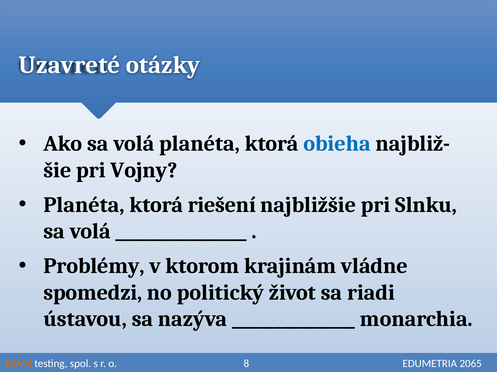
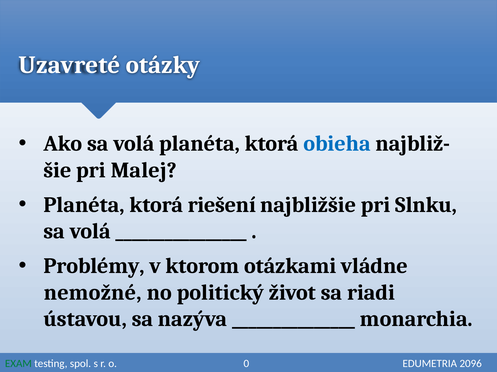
Vojny: Vojny -> Malej
krajinám: krajinám -> otázkami
spomedzi: spomedzi -> nemožné
EXAM colour: orange -> green
8: 8 -> 0
2065: 2065 -> 2096
